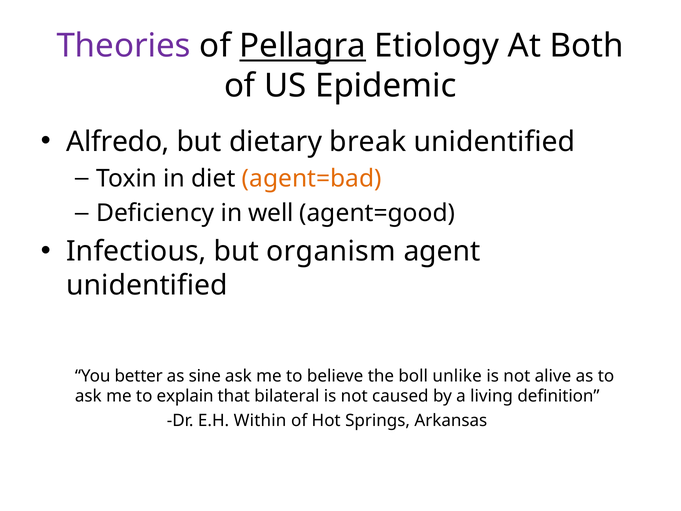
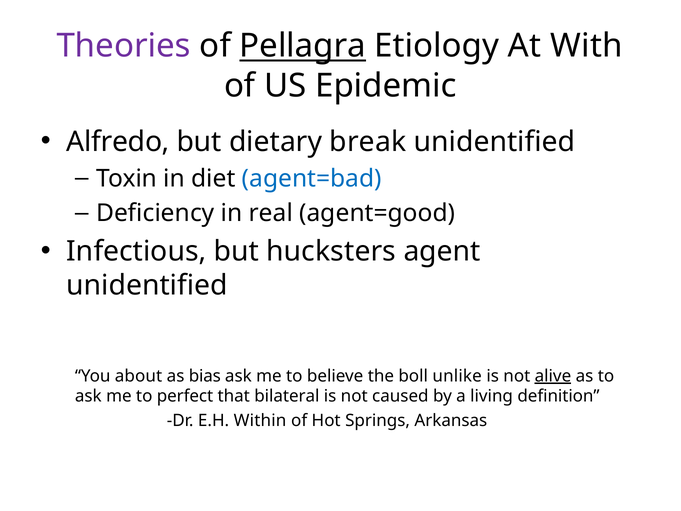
Both: Both -> With
agent=bad colour: orange -> blue
well: well -> real
organism: organism -> hucksters
better: better -> about
sine: sine -> bias
alive underline: none -> present
explain: explain -> perfect
